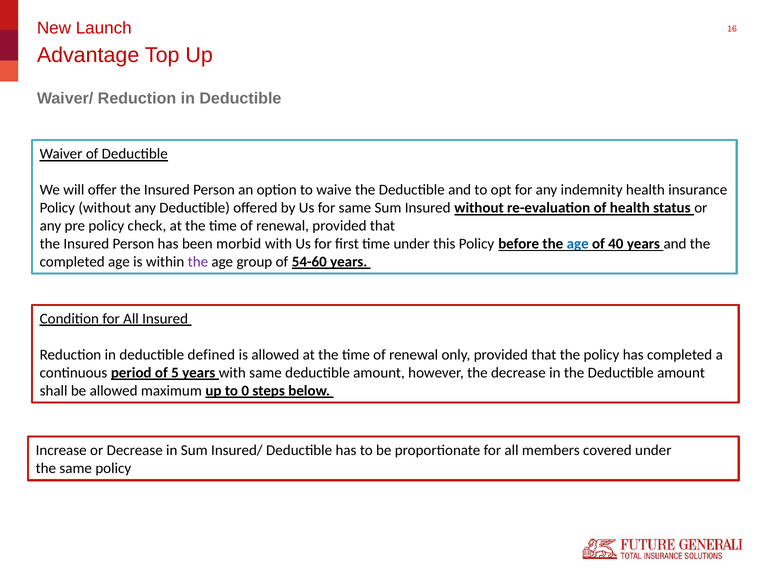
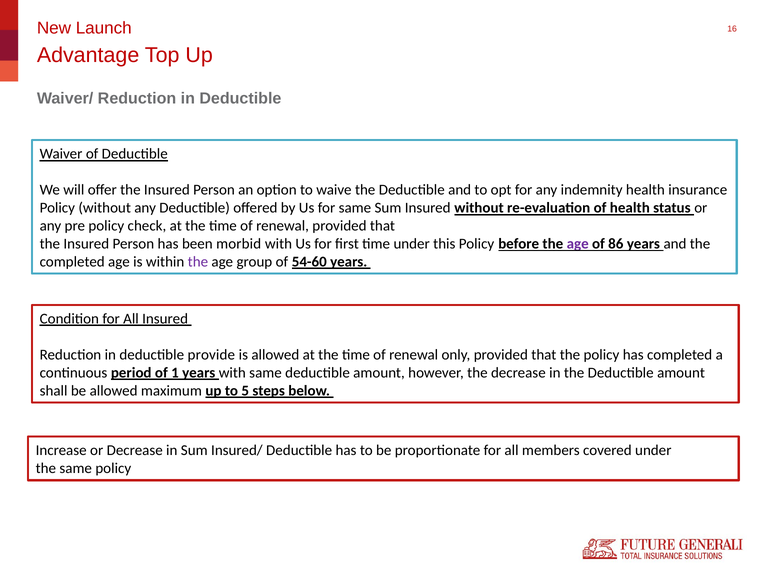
age at (578, 244) colour: blue -> purple
40: 40 -> 86
defined: defined -> provide
5: 5 -> 1
0: 0 -> 5
